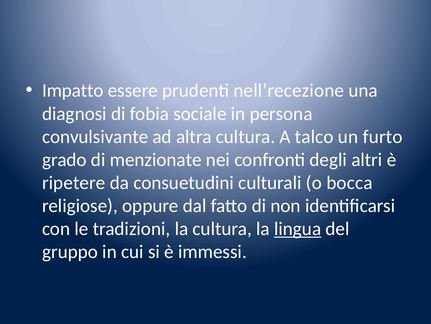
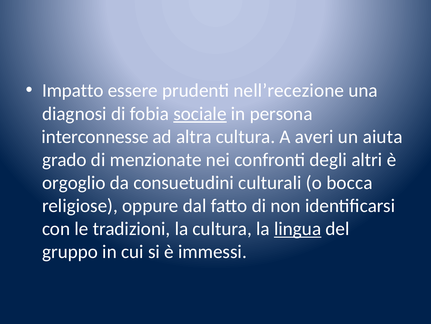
sociale underline: none -> present
convulsivante: convulsivante -> interconnesse
talco: talco -> averi
furto: furto -> aiuta
ripetere: ripetere -> orgoglio
